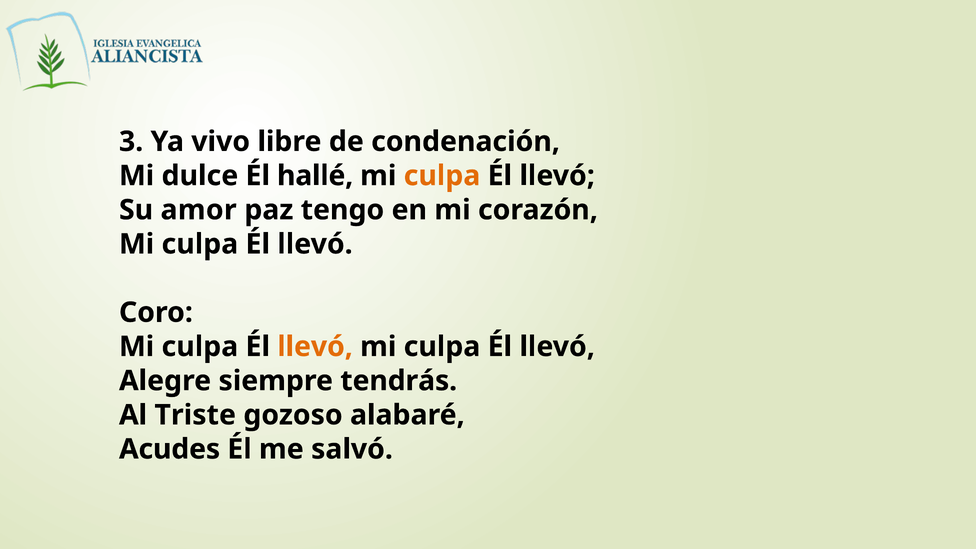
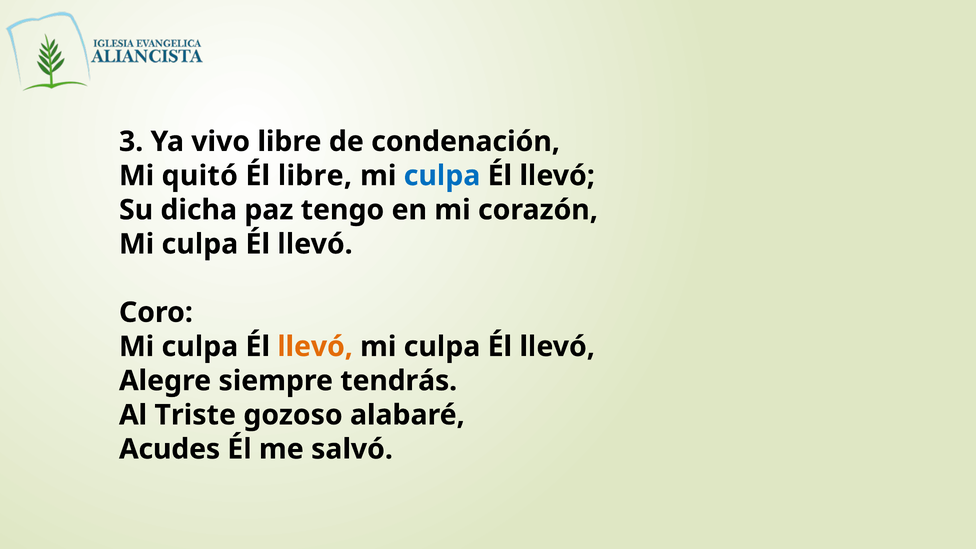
dulce: dulce -> quitó
Él hallé: hallé -> libre
culpa at (442, 176) colour: orange -> blue
amor: amor -> dicha
